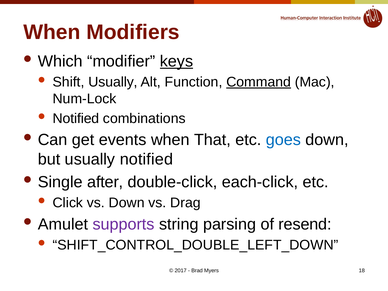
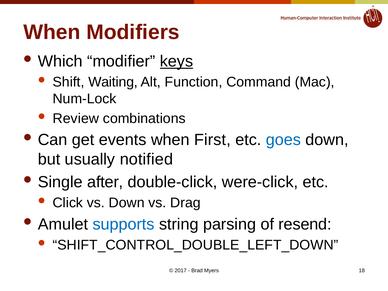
Shift Usually: Usually -> Waiting
Command underline: present -> none
Notified at (76, 118): Notified -> Review
That: That -> First
each-click: each-click -> were-click
supports colour: purple -> blue
